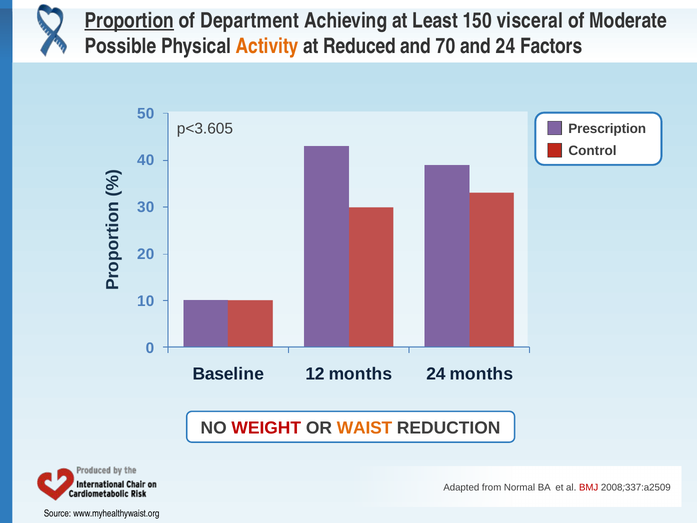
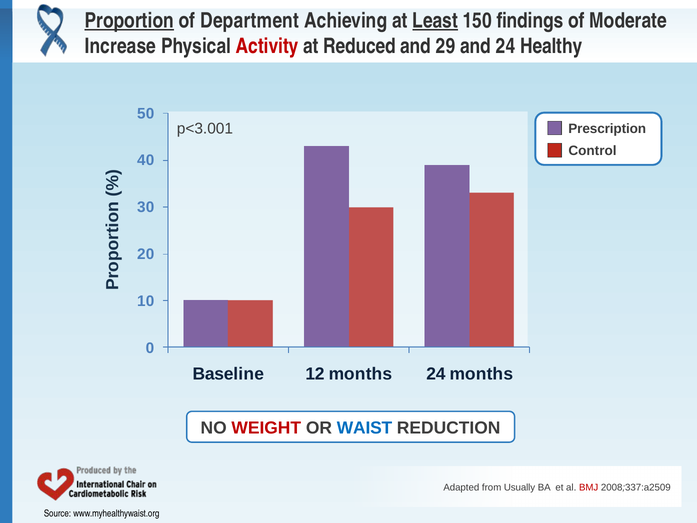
Least underline: none -> present
visceral: visceral -> findings
Possible: Possible -> Increase
Activity colour: orange -> red
70: 70 -> 29
Factors: Factors -> Healthy
p<3.605: p<3.605 -> p<3.001
WAIST colour: orange -> blue
Normal: Normal -> Usually
